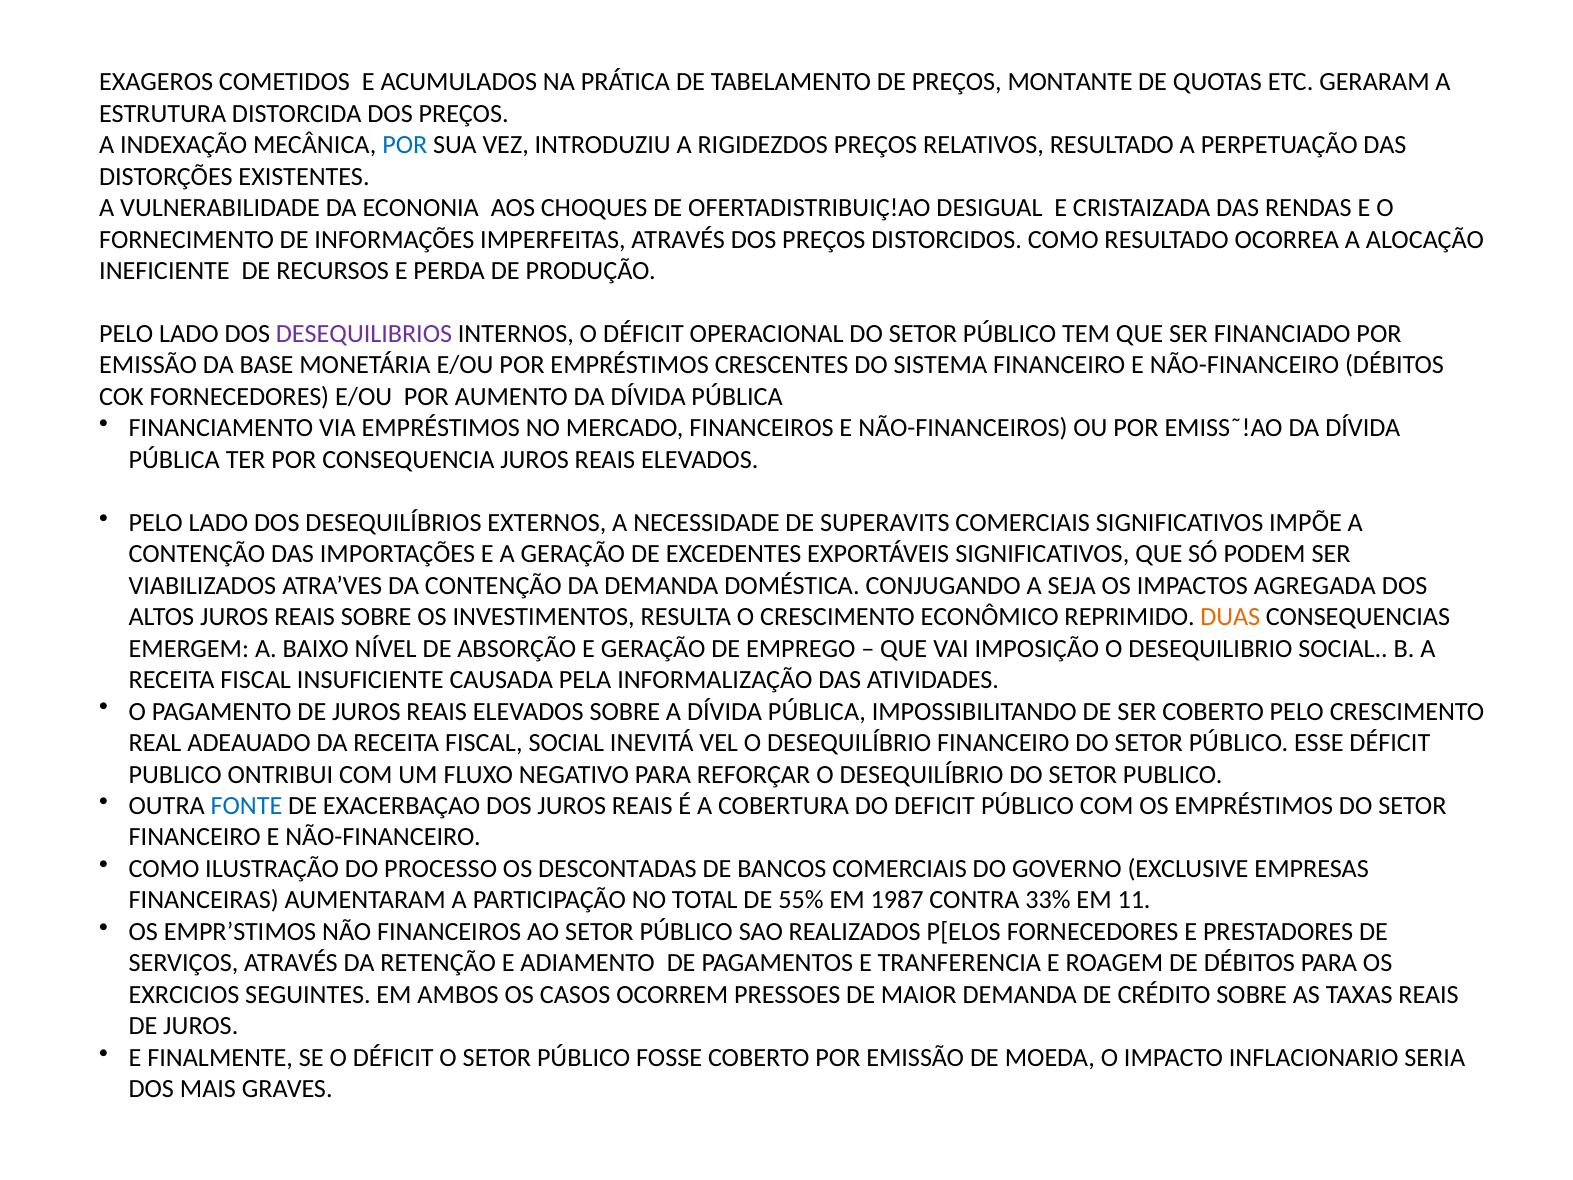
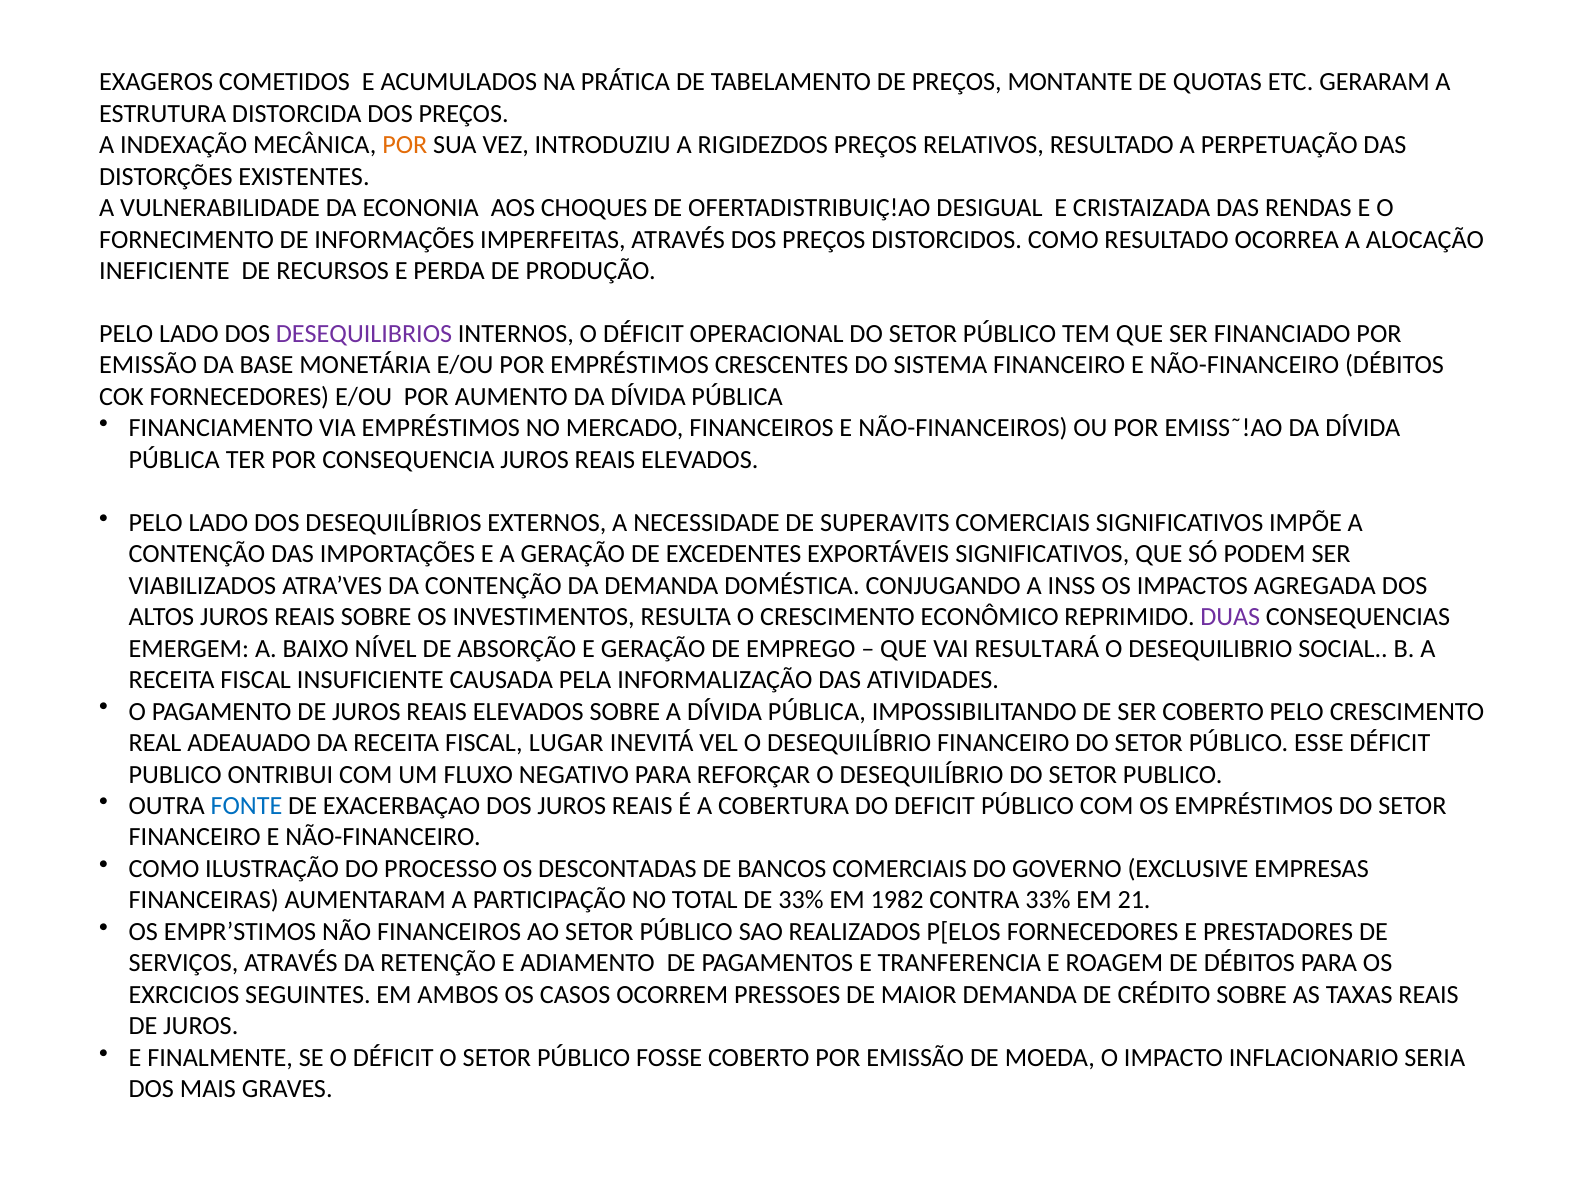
POR at (405, 145) colour: blue -> orange
SEJA: SEJA -> INSS
DUAS colour: orange -> purple
IMPOSIÇÃO: IMPOSIÇÃO -> RESULTARÁ
FISCAL SOCIAL: SOCIAL -> LUGAR
DE 55%: 55% -> 33%
1987: 1987 -> 1982
11: 11 -> 21
